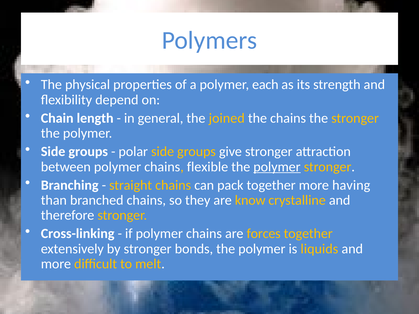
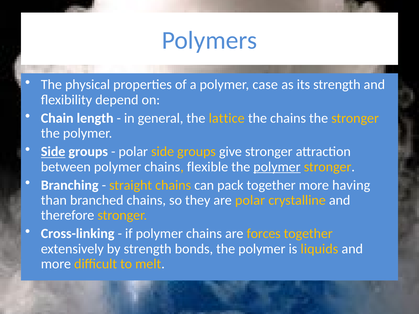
each: each -> case
joined: joined -> lattice
Side at (53, 152) underline: none -> present
are know: know -> polar
by stronger: stronger -> strength
